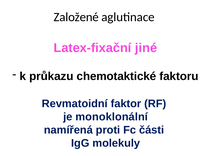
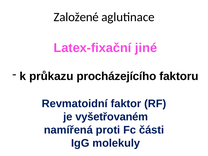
chemotaktické: chemotaktické -> procházejícího
monoklonální: monoklonální -> vyšetřovaném
